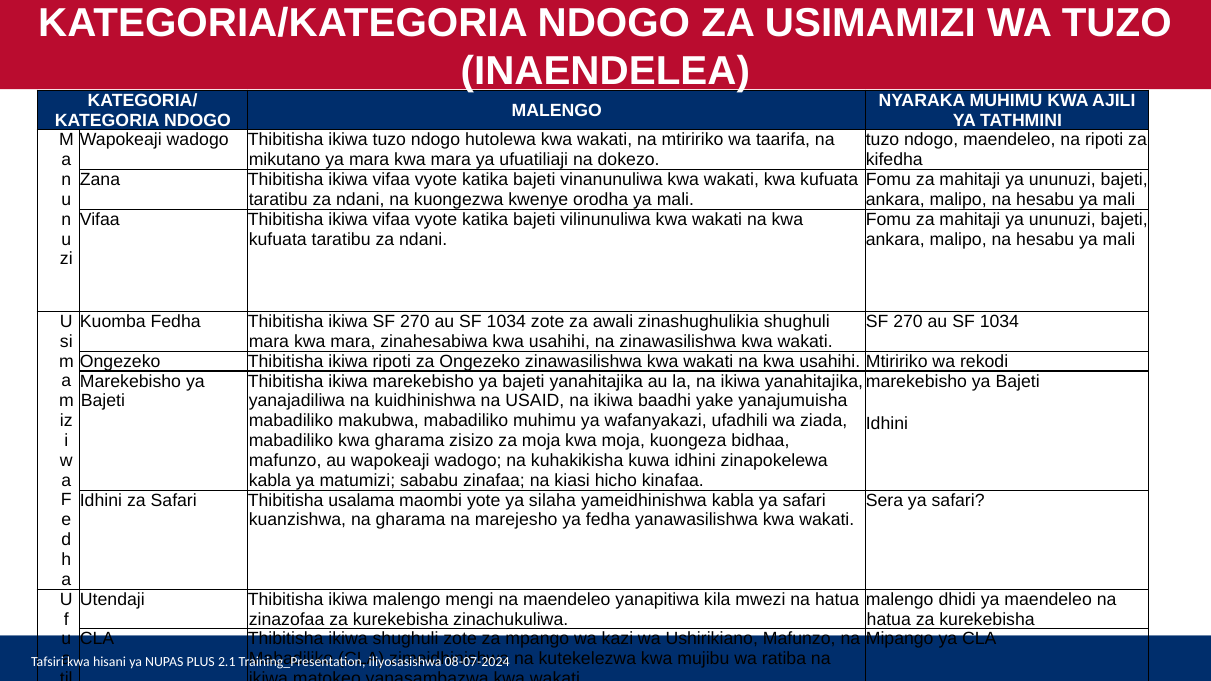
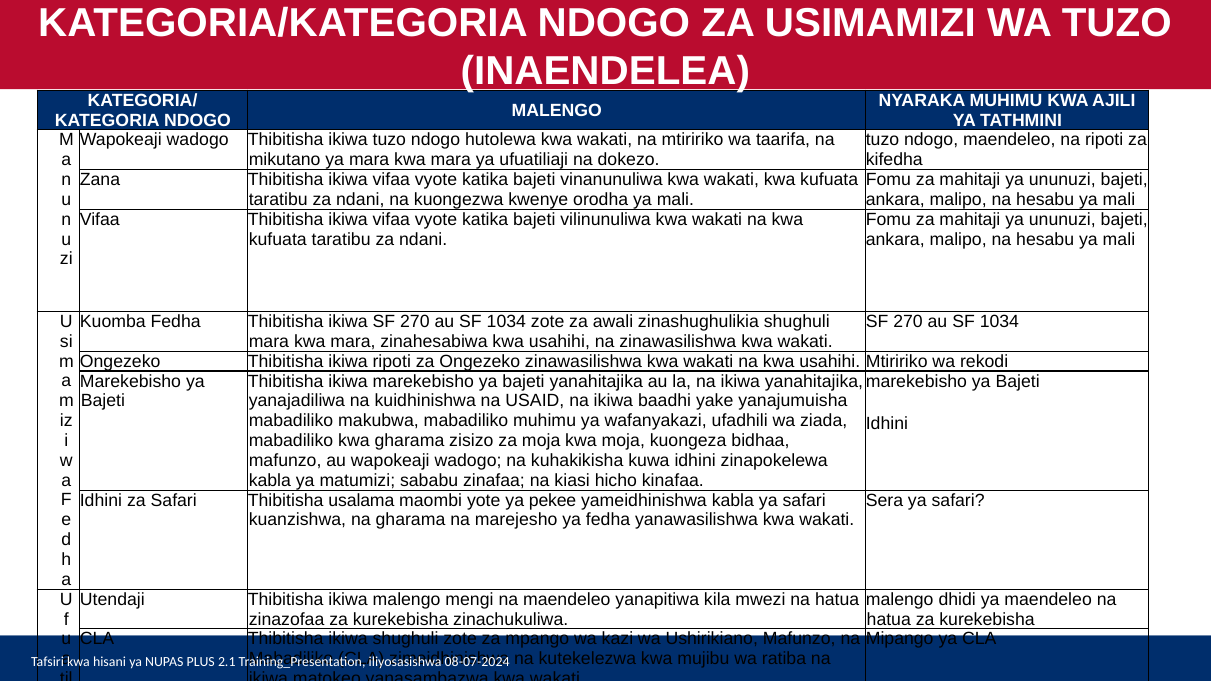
silaha: silaha -> pekee
